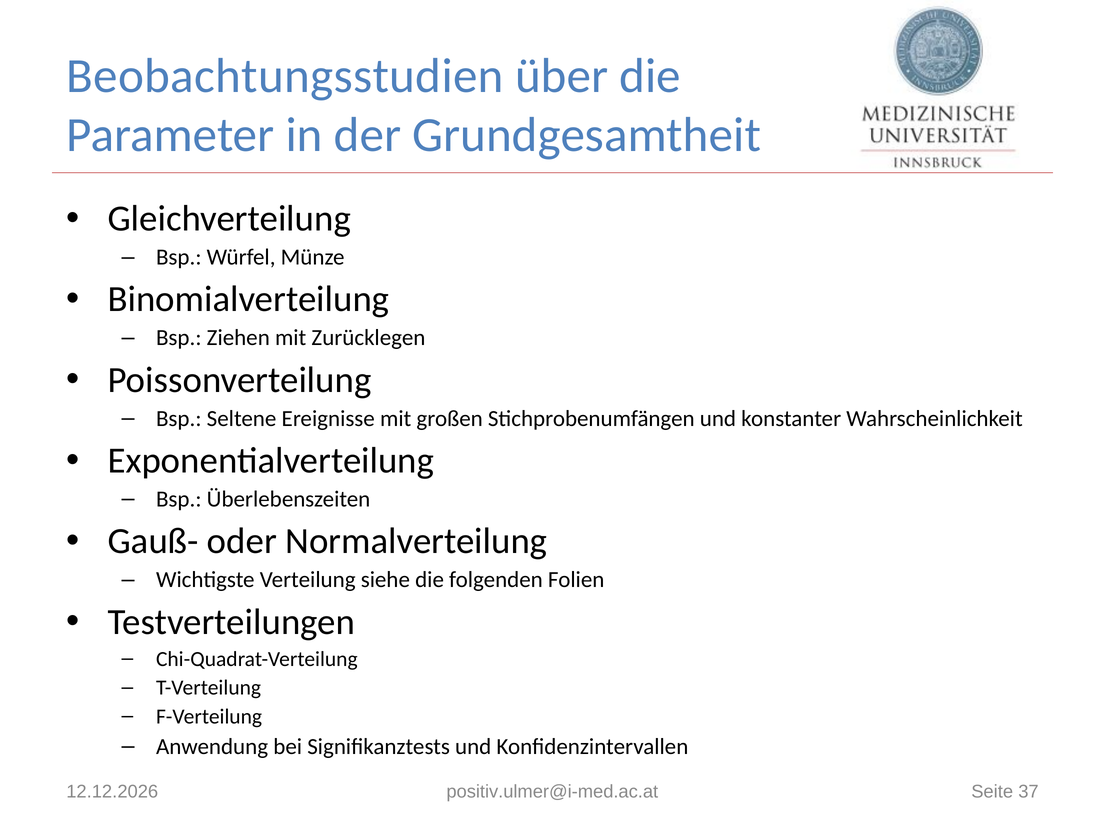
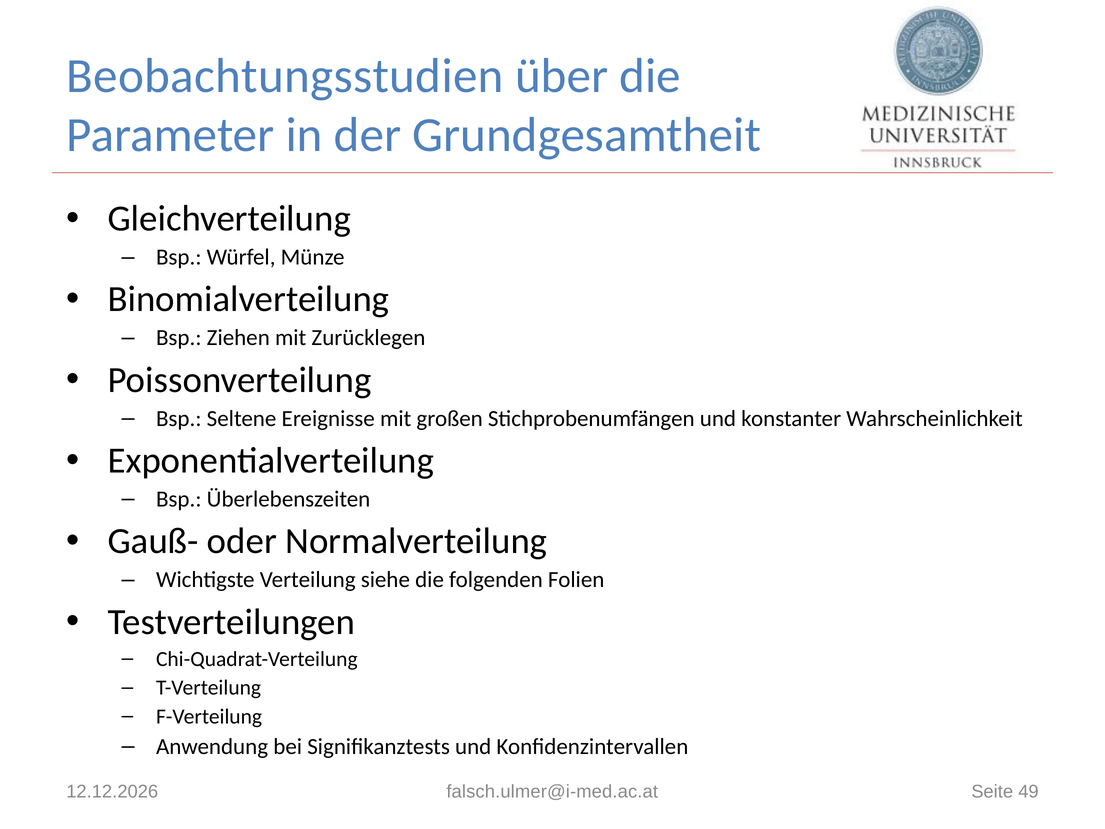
positiv.ulmer@i-med.ac.at: positiv.ulmer@i-med.ac.at -> falsch.ulmer@i-med.ac.at
37: 37 -> 49
